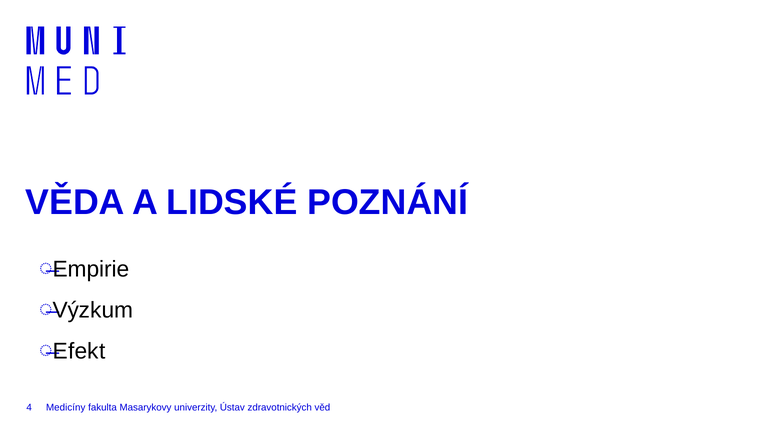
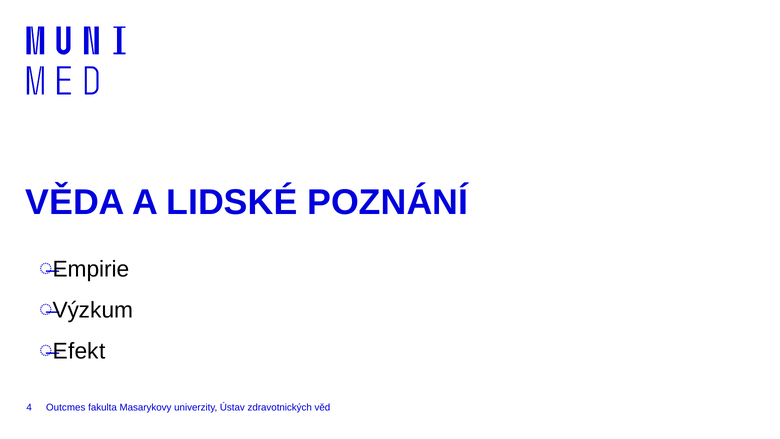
Medicíny: Medicíny -> Outcmes
